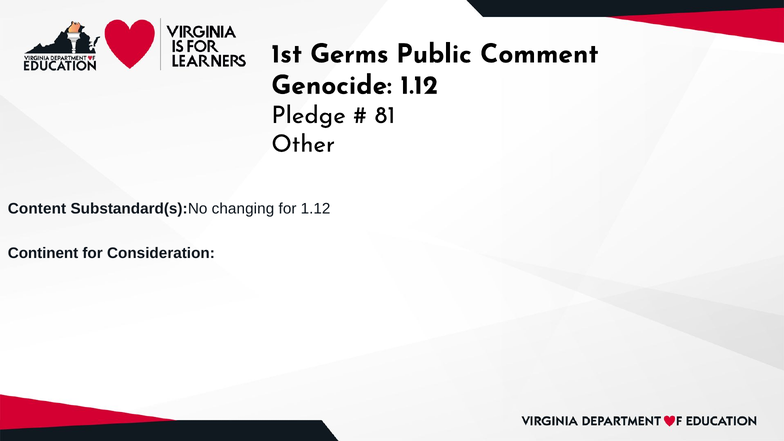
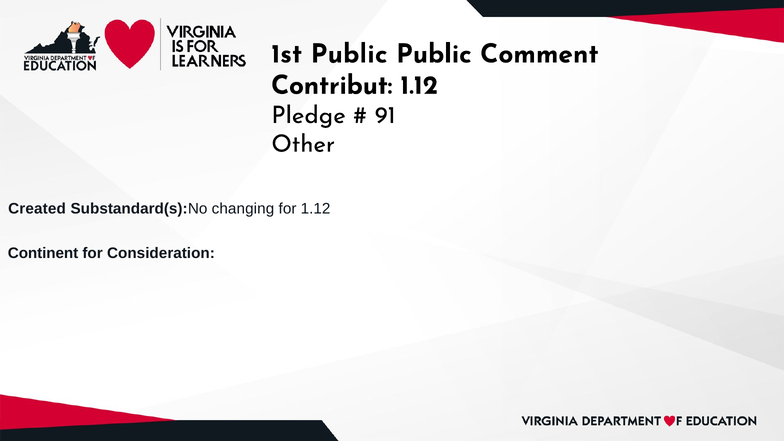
1st Germs: Germs -> Public
Genocide: Genocide -> Contribut
81: 81 -> 91
Content: Content -> Created
